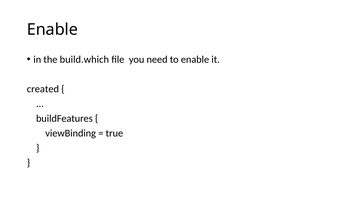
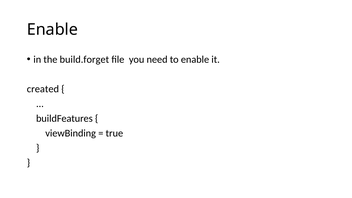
build.which: build.which -> build.forget
